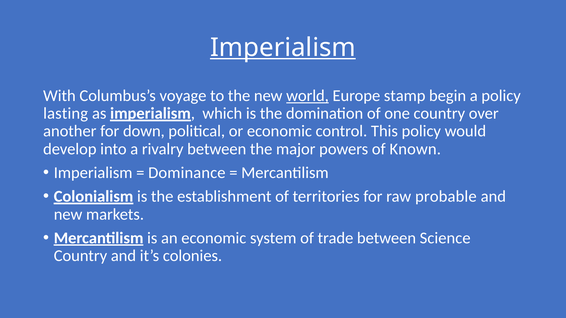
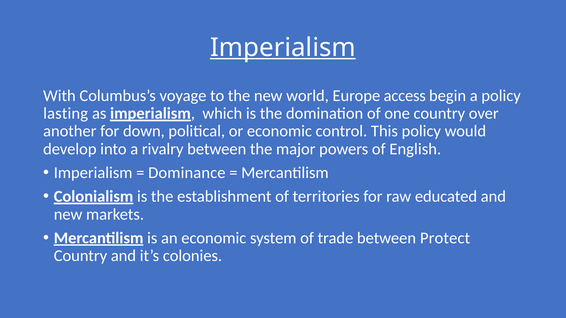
world underline: present -> none
stamp: stamp -> access
Known: Known -> English
probable: probable -> educated
Science: Science -> Protect
